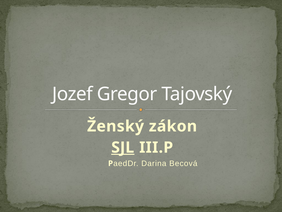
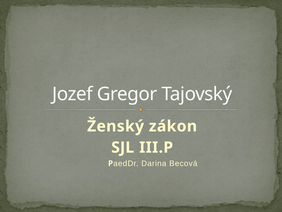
SJL underline: present -> none
